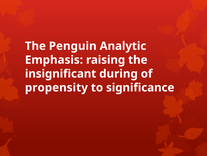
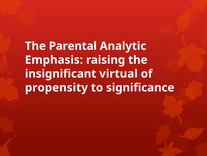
Penguin: Penguin -> Parental
during: during -> virtual
